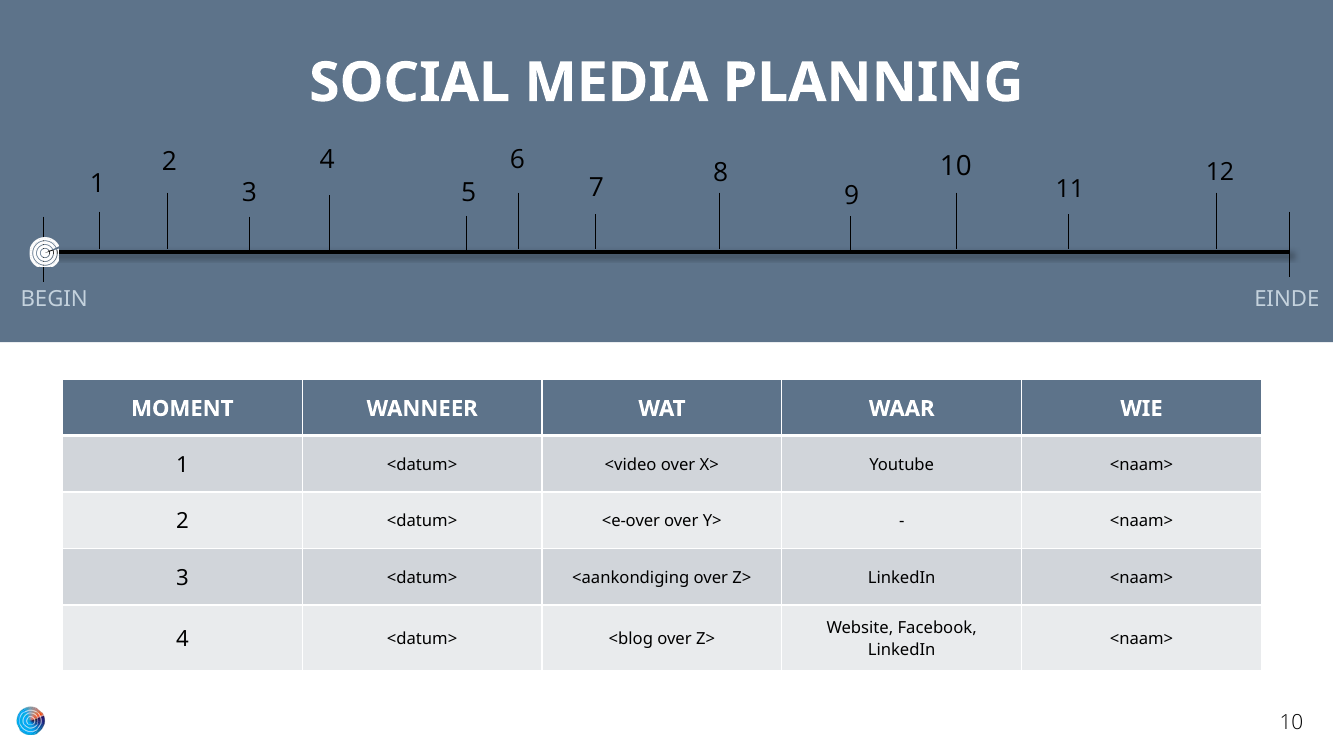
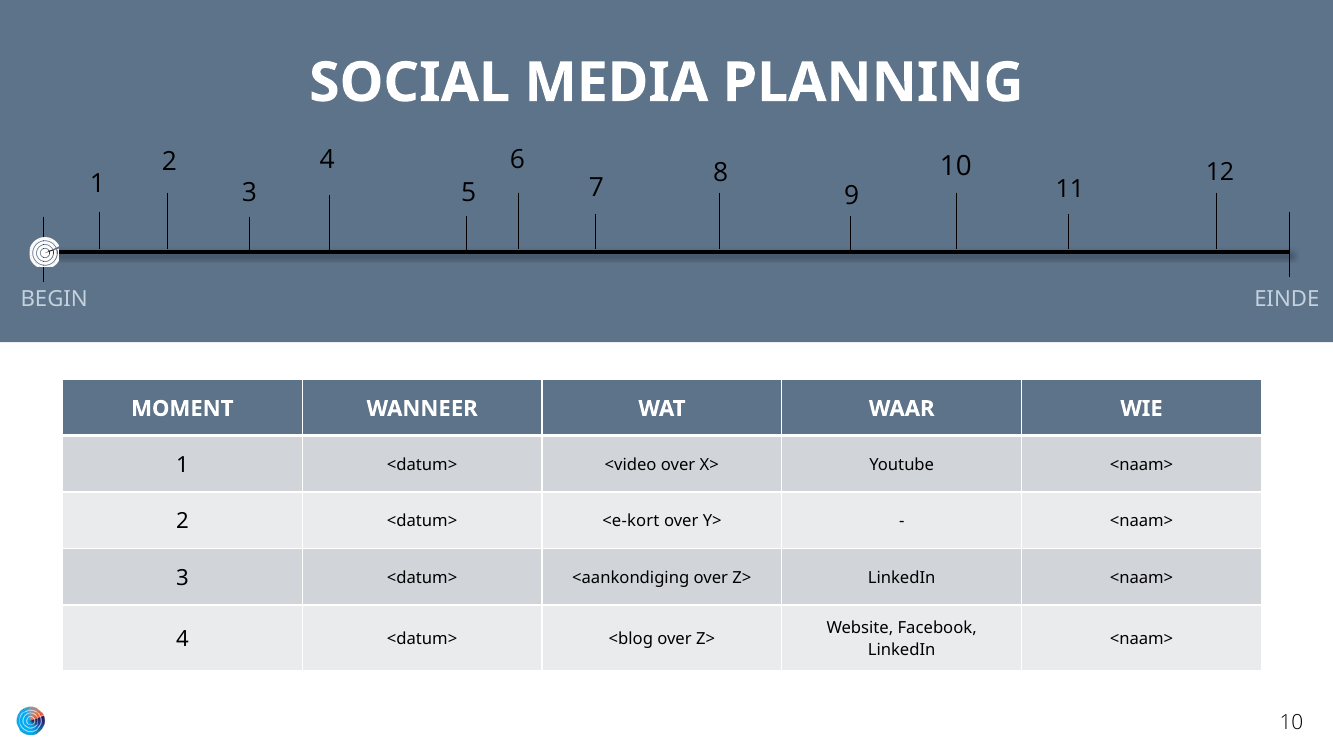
<e-over: <e-over -> <e-kort
